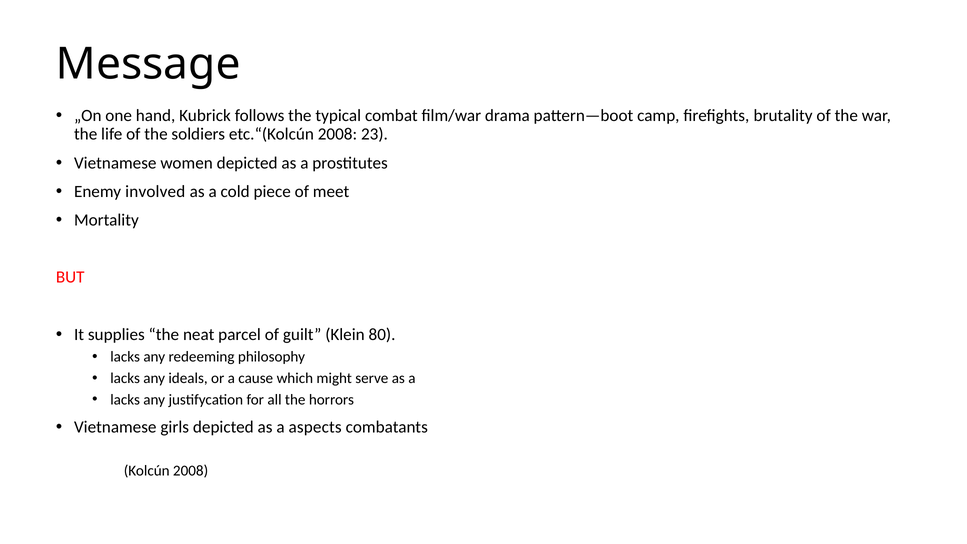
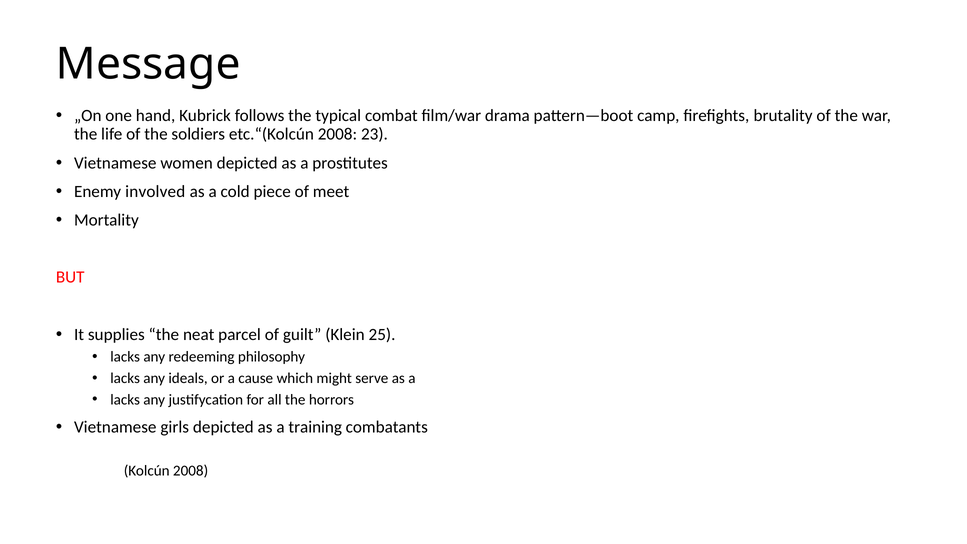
80: 80 -> 25
aspects: aspects -> training
